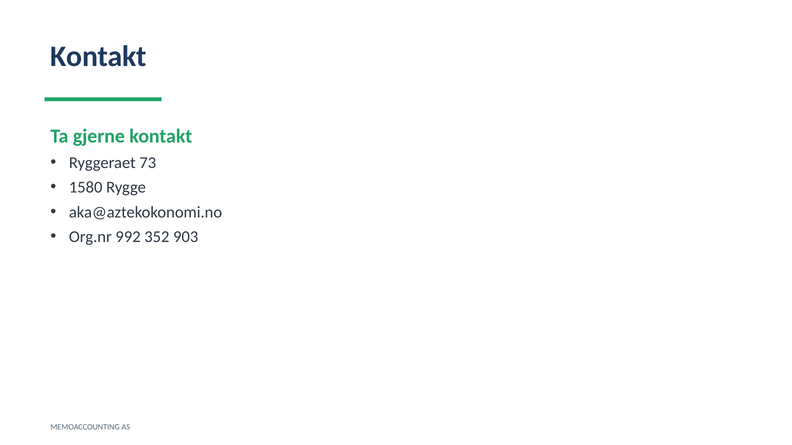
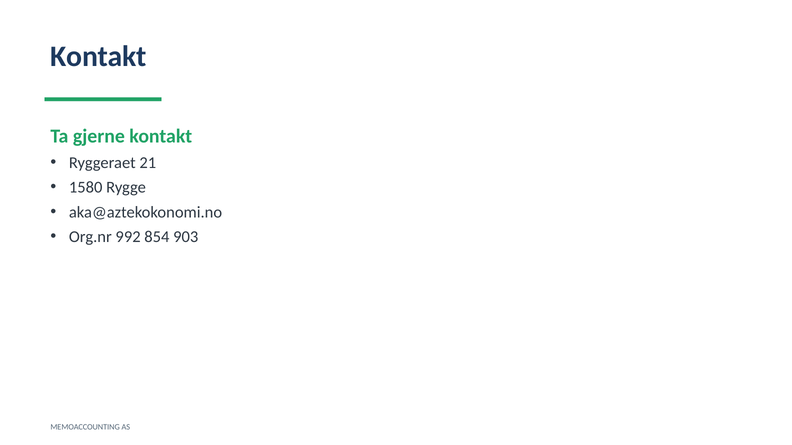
73: 73 -> 21
352: 352 -> 854
